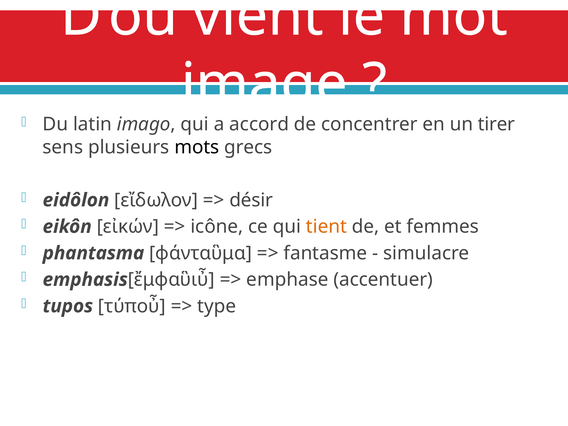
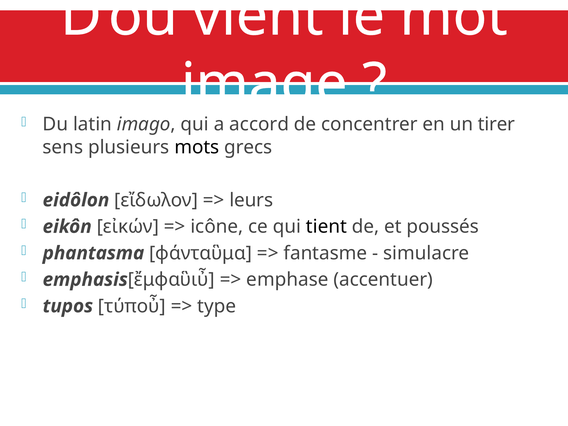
désir: désir -> leurs
tient colour: orange -> black
femmes: femmes -> poussés
